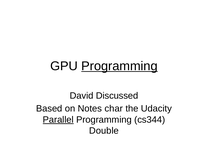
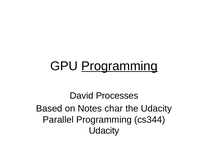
Discussed: Discussed -> Processes
Parallel underline: present -> none
Double at (104, 131): Double -> Udacity
